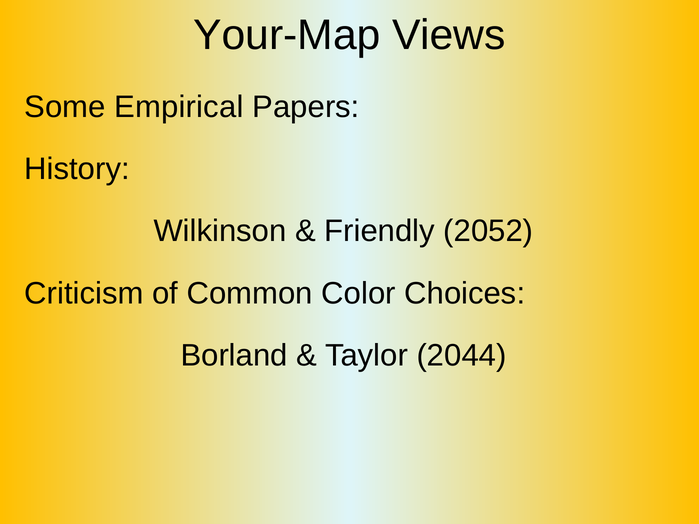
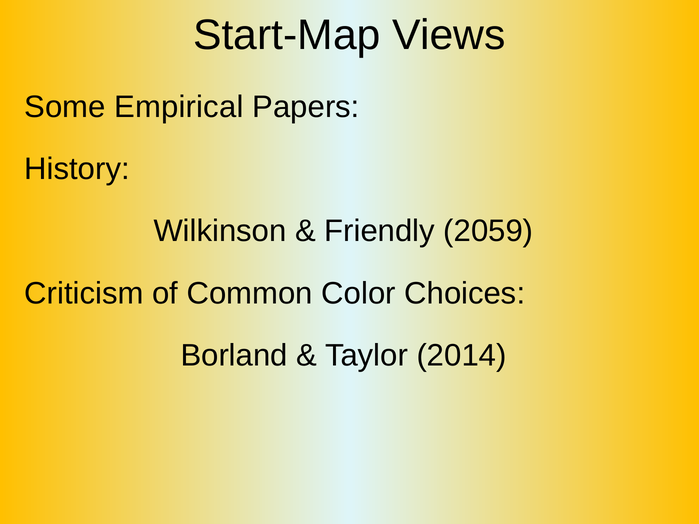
Your-Map: Your-Map -> Start-Map
2052: 2052 -> 2059
2044: 2044 -> 2014
